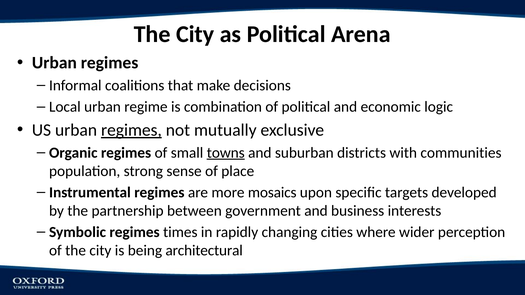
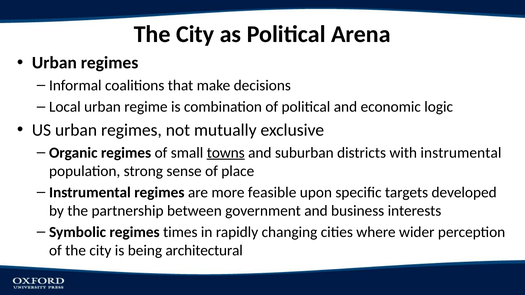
regimes at (131, 130) underline: present -> none
with communities: communities -> instrumental
mosaics: mosaics -> feasible
